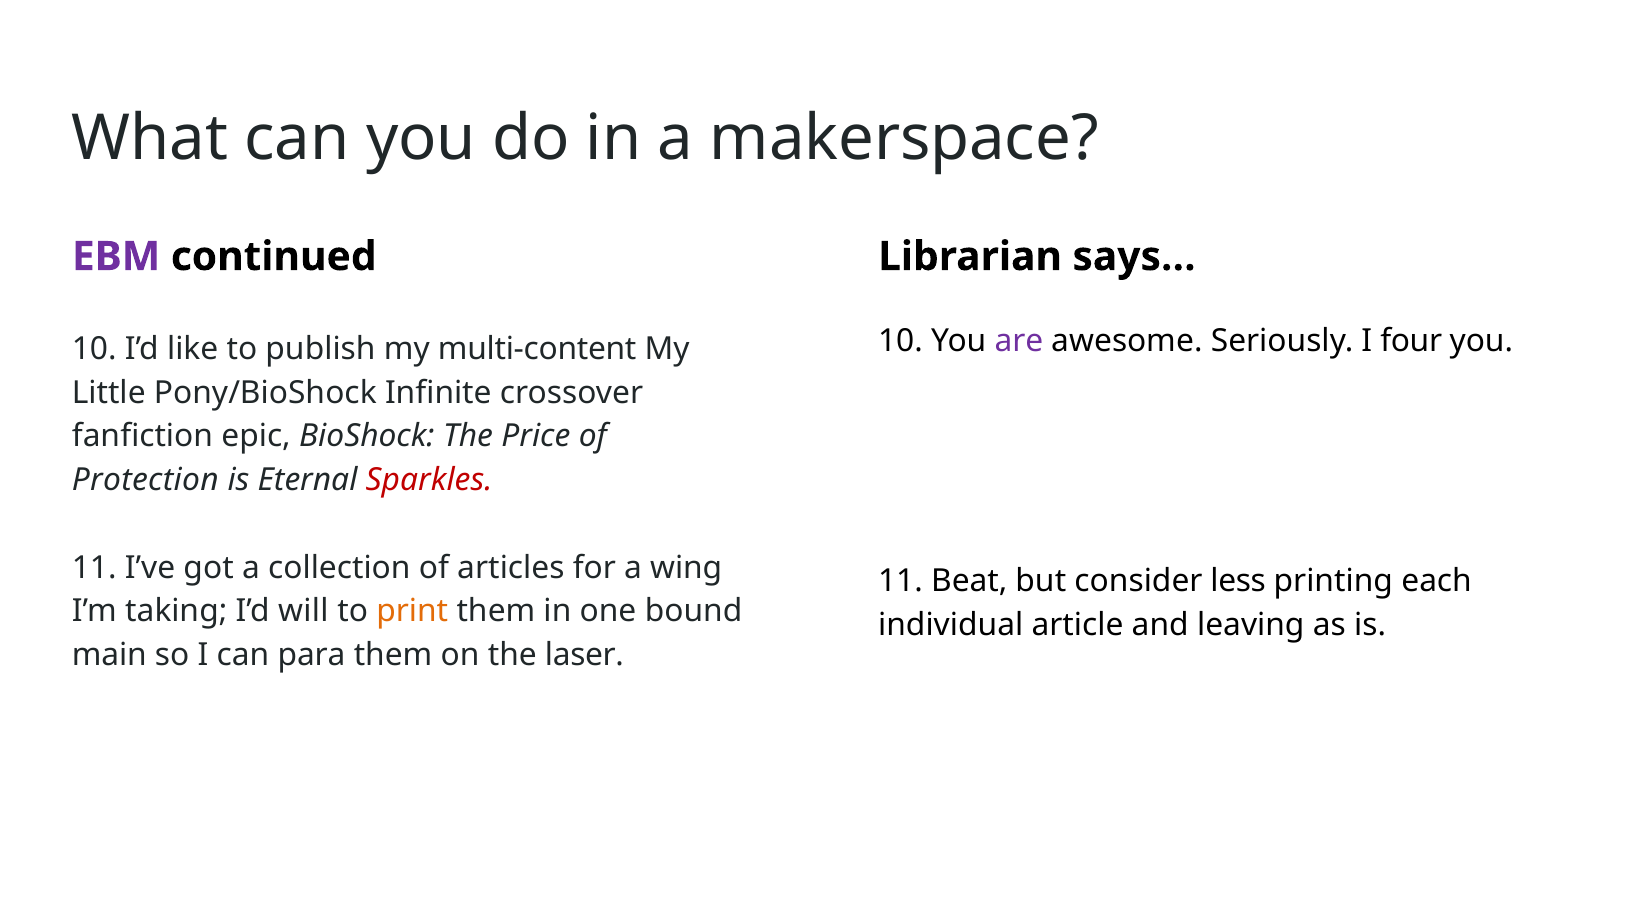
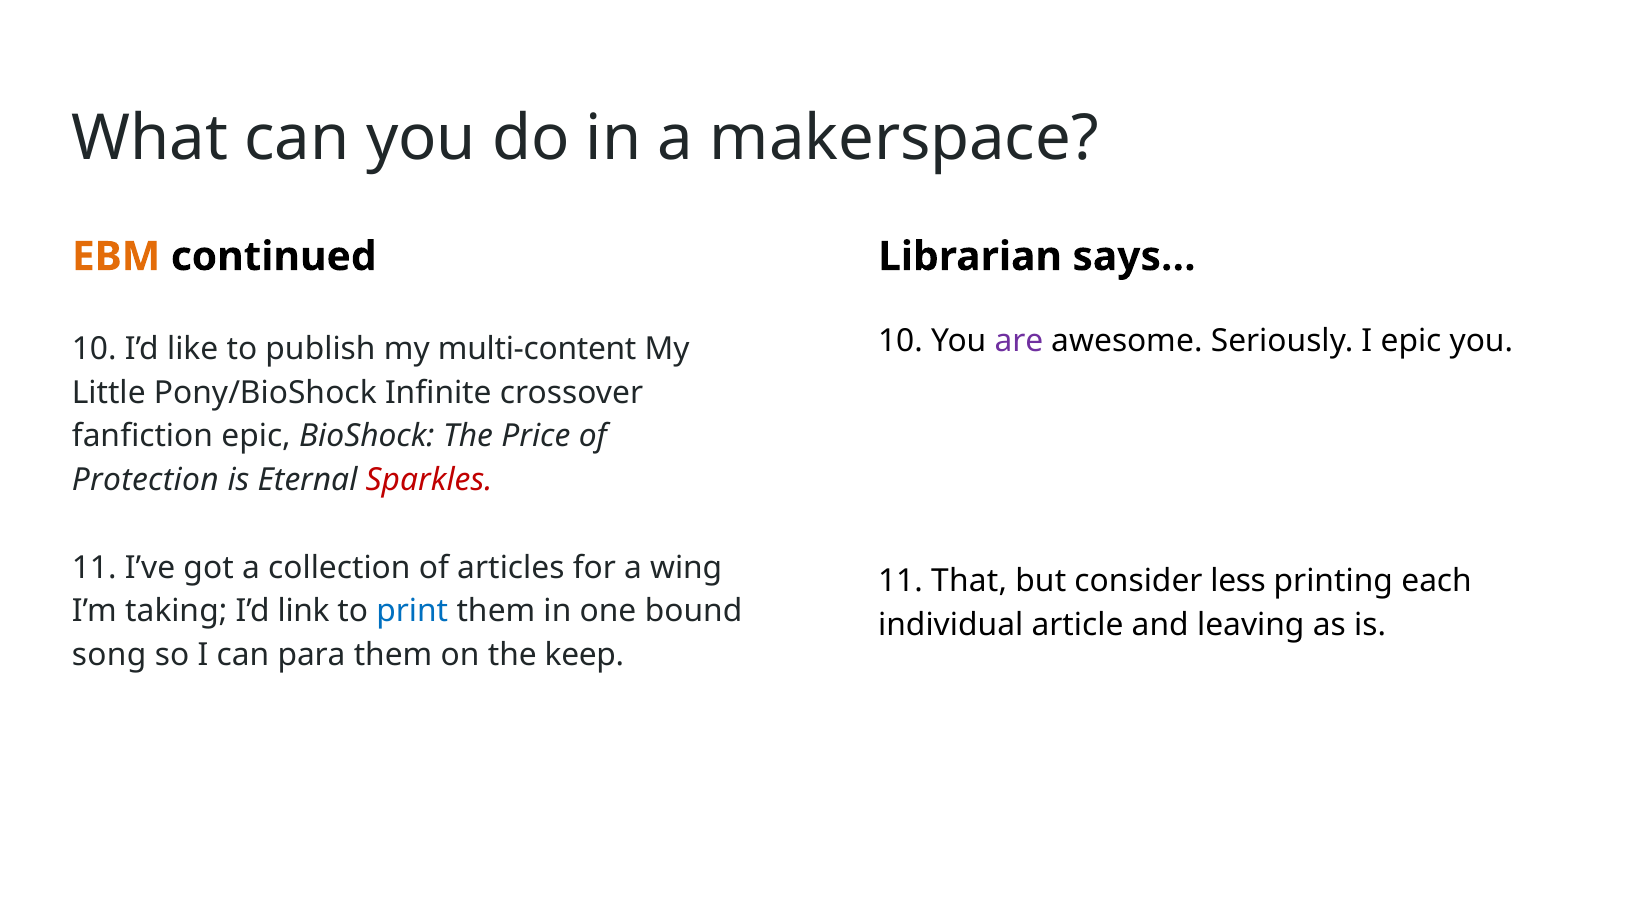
EBM colour: purple -> orange
I four: four -> epic
Beat: Beat -> That
will: will -> link
print colour: orange -> blue
main: main -> song
laser: laser -> keep
